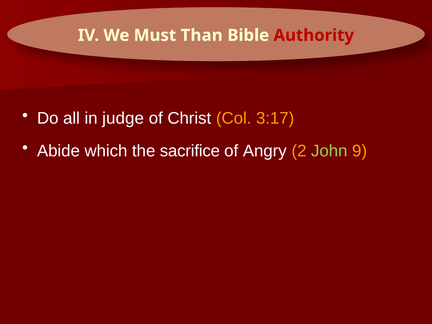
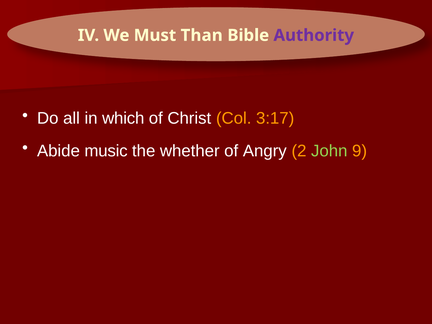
Authority colour: red -> purple
judge: judge -> which
which: which -> music
sacrifice: sacrifice -> whether
